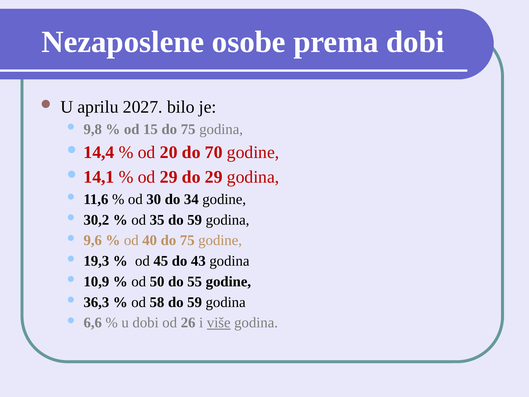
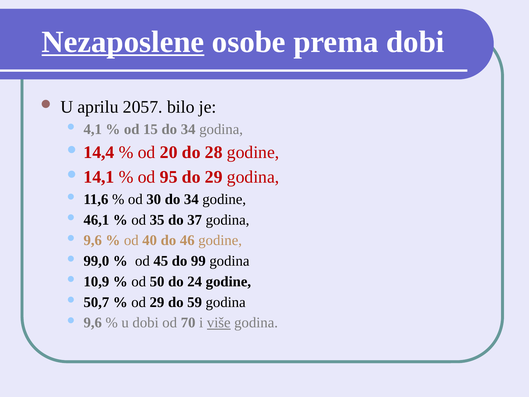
Nezaposlene underline: none -> present
2027: 2027 -> 2057
9,8: 9,8 -> 4,1
15 do 75: 75 -> 34
70: 70 -> 28
od 29: 29 -> 95
30,2: 30,2 -> 46,1
35 do 59: 59 -> 37
40 do 75: 75 -> 46
19,3: 19,3 -> 99,0
43: 43 -> 99
55: 55 -> 24
36,3: 36,3 -> 50,7
od 58: 58 -> 29
6,6 at (93, 323): 6,6 -> 9,6
26: 26 -> 70
